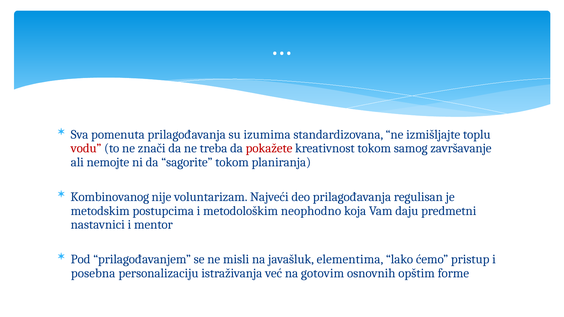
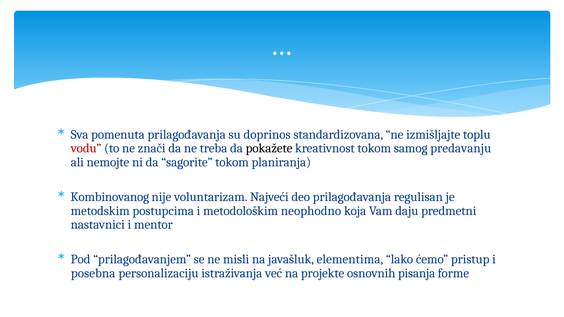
izumima: izumima -> doprinos
pokažete colour: red -> black
završavanje: završavanje -> predavanju
gotovim: gotovim -> projekte
opštim: opštim -> pisanja
